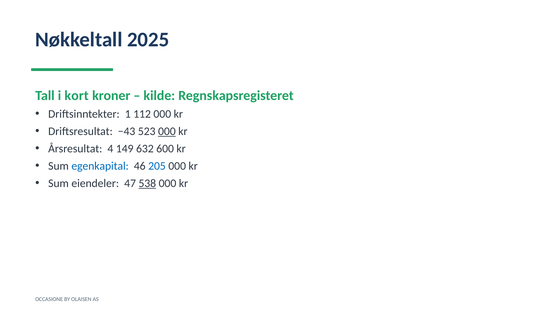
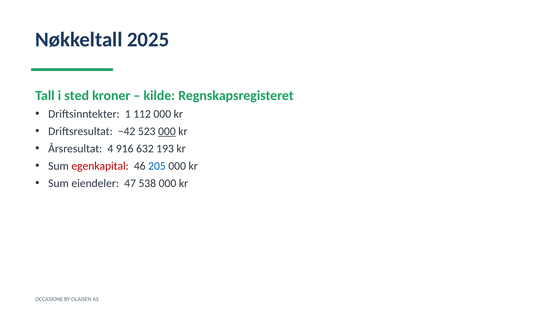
kort: kort -> sted
−43: −43 -> −42
149: 149 -> 916
600: 600 -> 193
egenkapital colour: blue -> red
538 underline: present -> none
